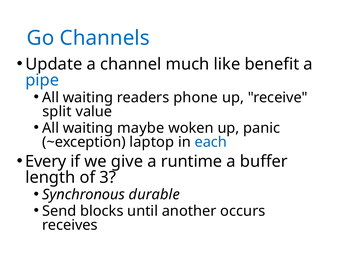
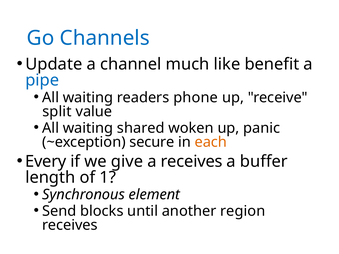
maybe: maybe -> shared
laptop: laptop -> secure
each colour: blue -> orange
a runtime: runtime -> receives
3: 3 -> 1
durable: durable -> element
occurs: occurs -> region
